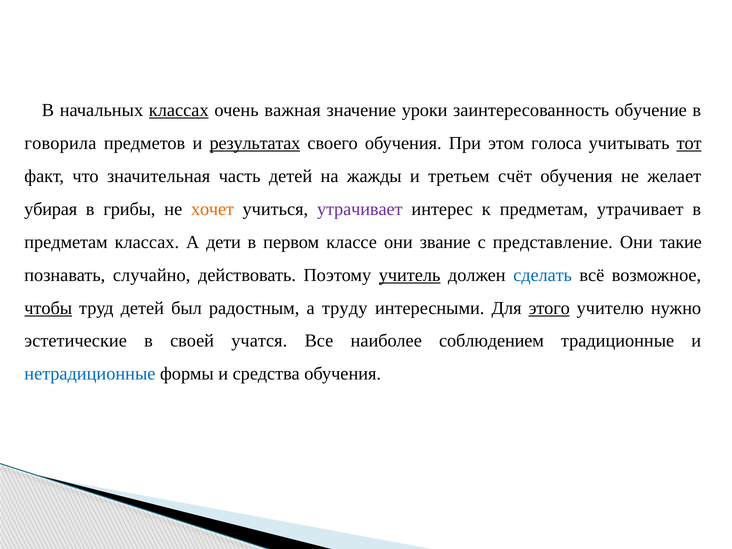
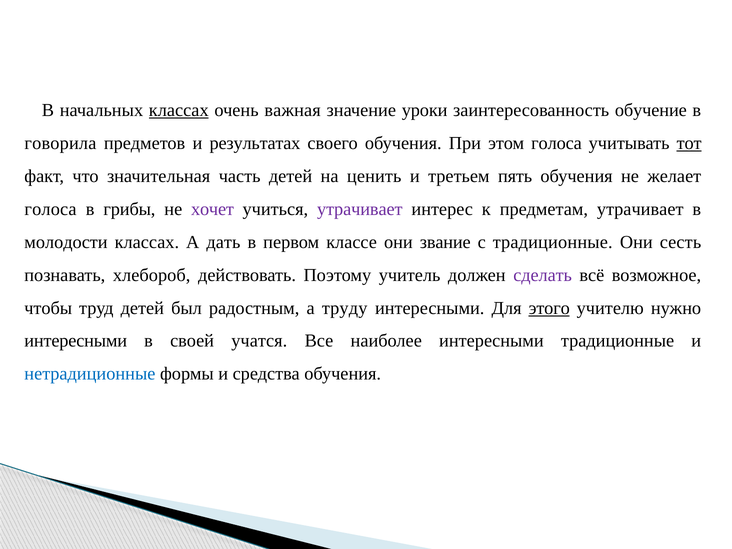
результатах underline: present -> none
жажды: жажды -> ценить
счёт: счёт -> пять
убирая at (51, 209): убирая -> голоса
хочет colour: orange -> purple
предметам at (66, 242): предметам -> молодости
дети: дети -> дать
с представление: представление -> традиционные
такие: такие -> сесть
случайно: случайно -> хлебороб
учитель underline: present -> none
сделать colour: blue -> purple
чтобы underline: present -> none
эстетические at (76, 341): эстетические -> интересными
наиболее соблюдением: соблюдением -> интересными
